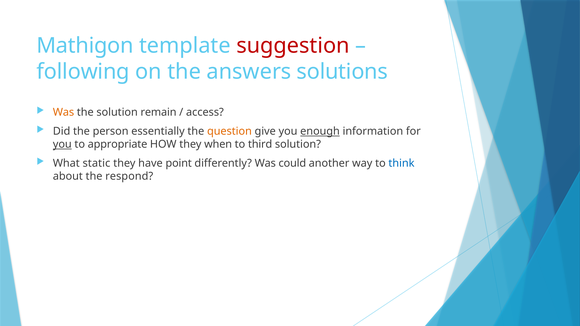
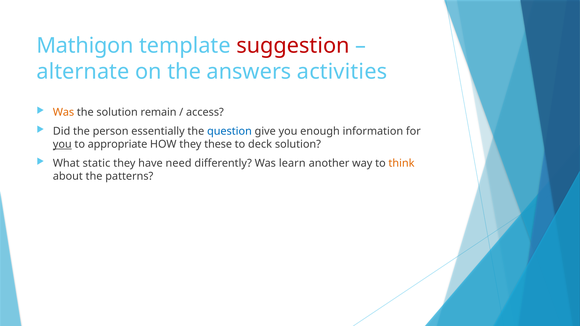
following: following -> alternate
solutions: solutions -> activities
question colour: orange -> blue
enough underline: present -> none
when: when -> these
third: third -> deck
point: point -> need
could: could -> learn
think colour: blue -> orange
respond: respond -> patterns
